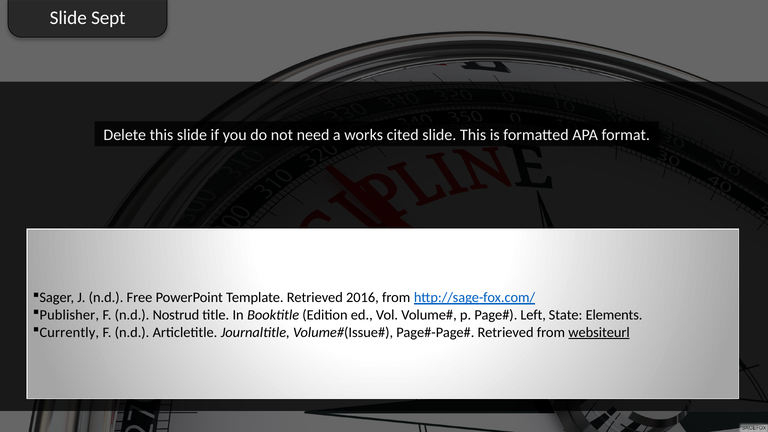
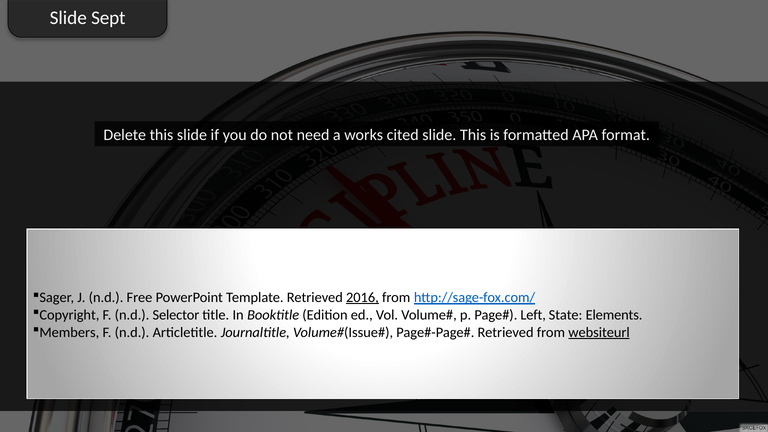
2016 underline: none -> present
Publisher: Publisher -> Copyright
Nostrud: Nostrud -> Selector
Currently: Currently -> Members
